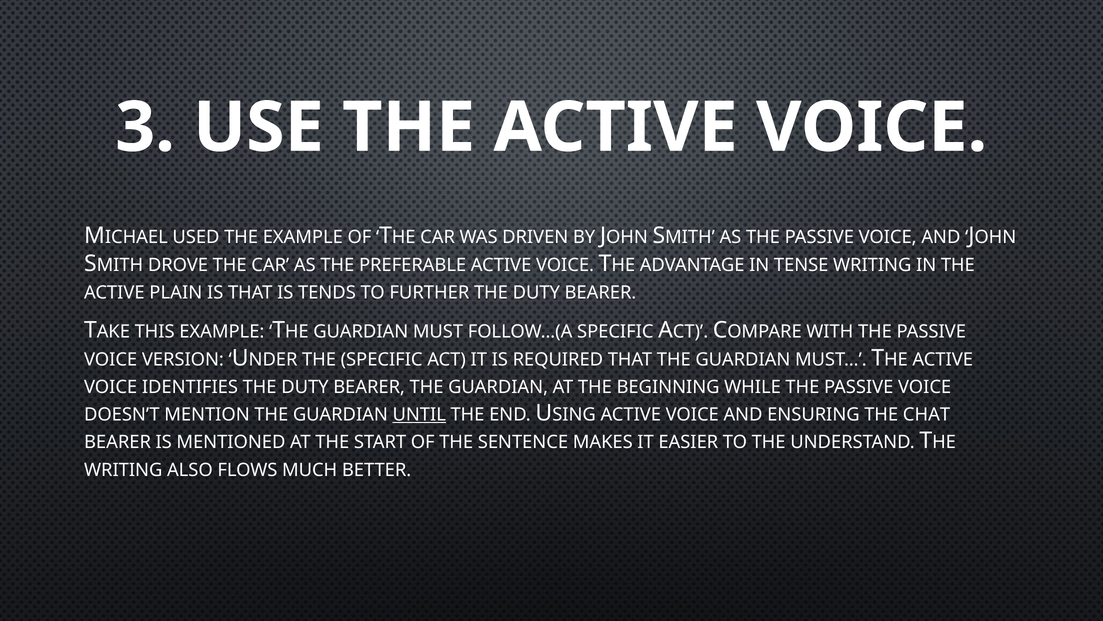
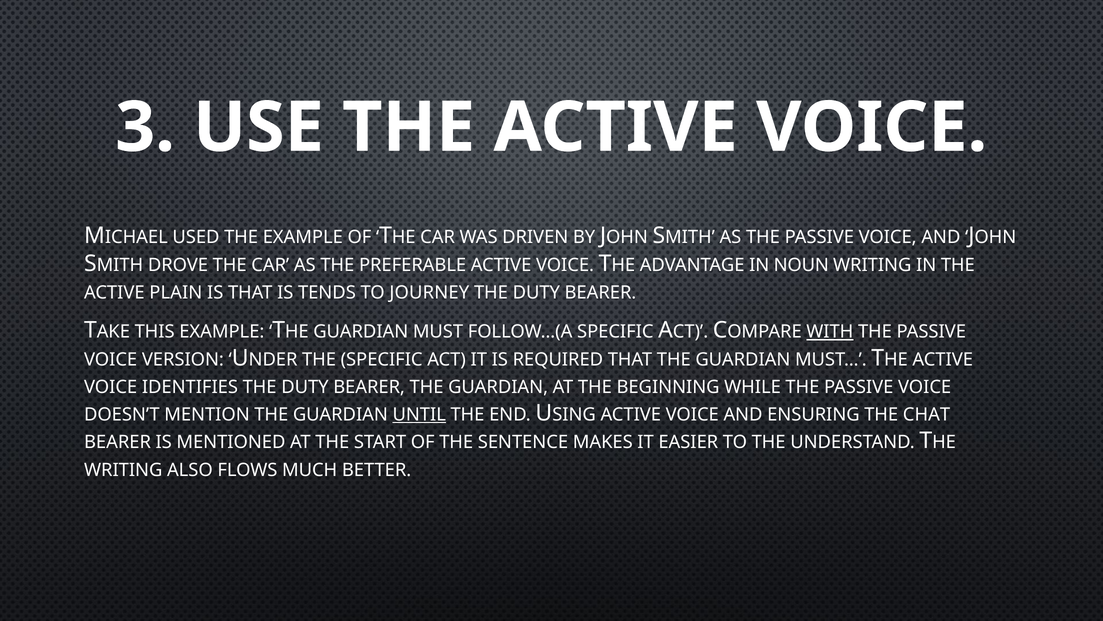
TENSE: TENSE -> NOUN
FURTHER: FURTHER -> JOURNEY
WITH underline: none -> present
